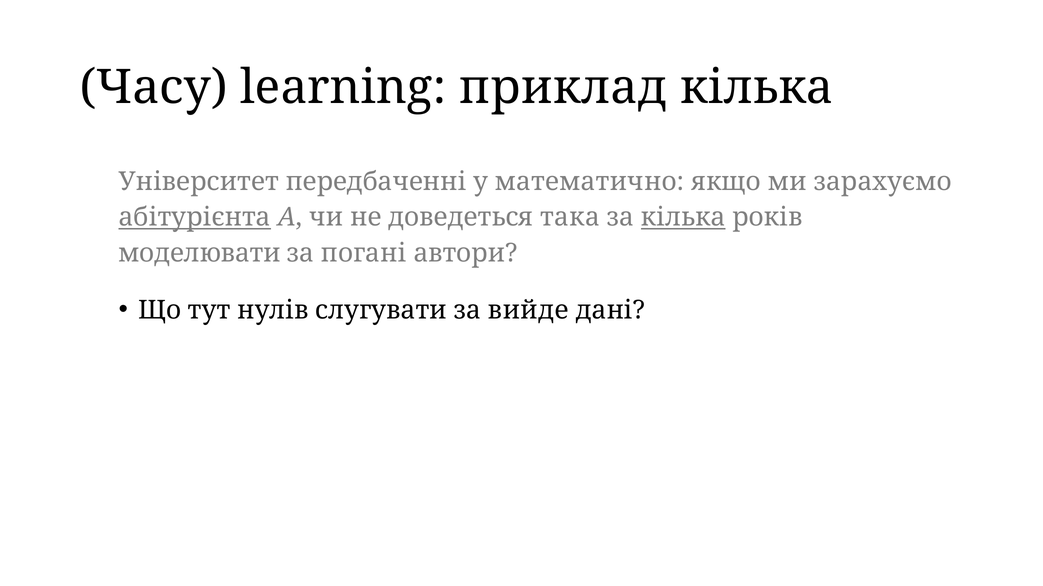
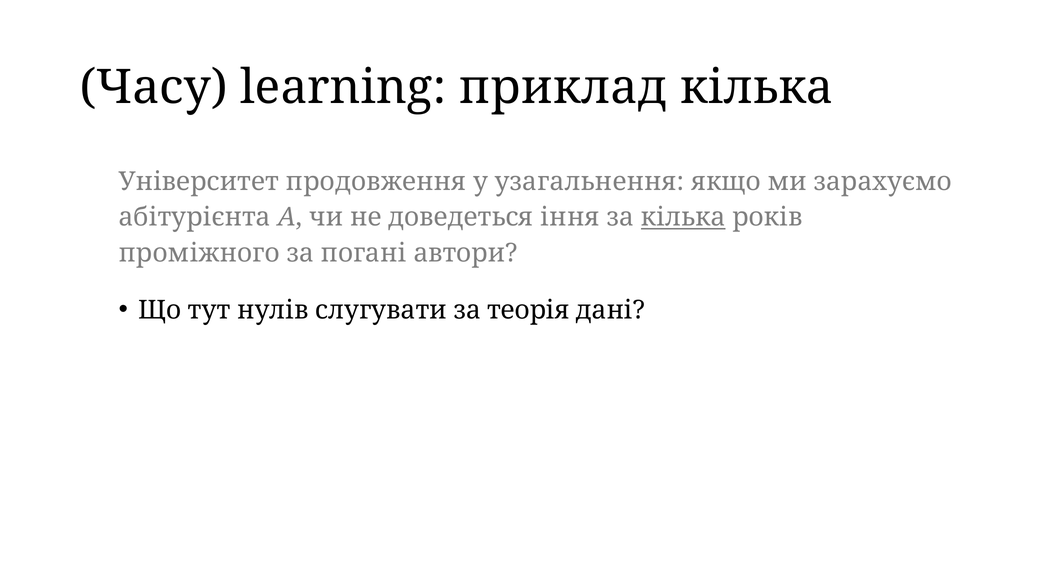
передбаченні: передбаченні -> продовження
математично: математично -> узагальнення
абітурієнта underline: present -> none
така: така -> іння
моделювати: моделювати -> проміжного
вийде: вийде -> теорія
